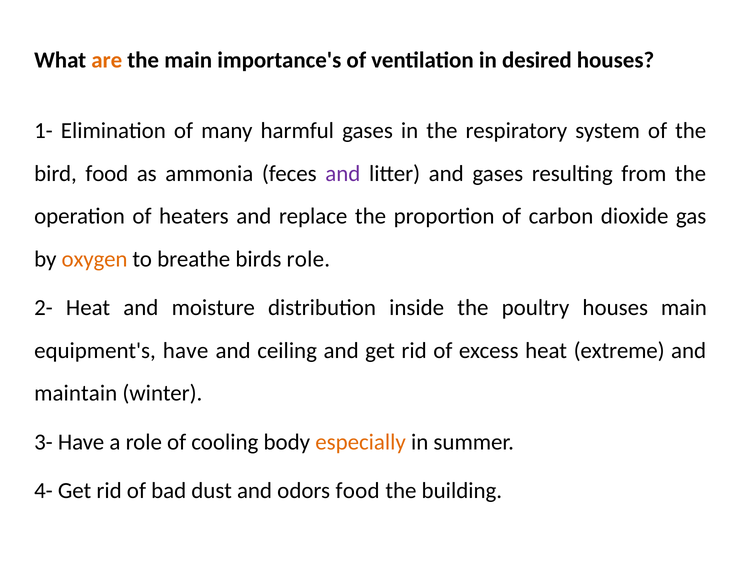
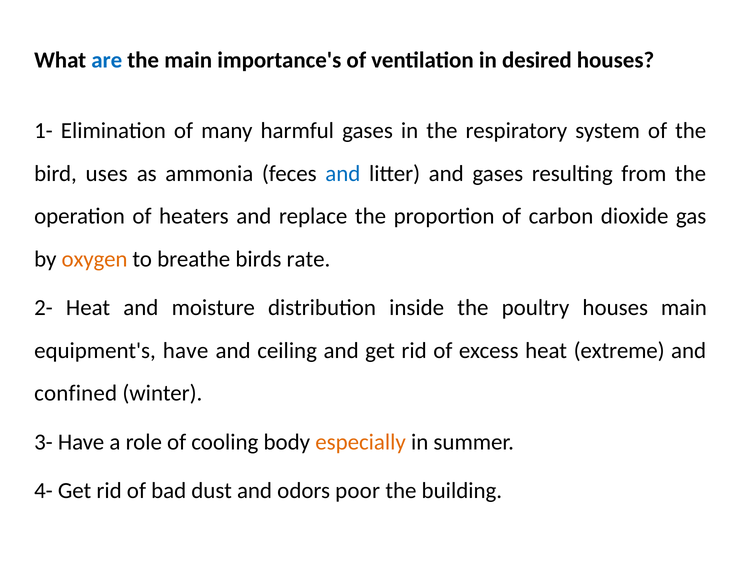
are colour: orange -> blue
bird food: food -> uses
and at (343, 174) colour: purple -> blue
birds role: role -> rate
maintain: maintain -> confined
odors food: food -> poor
